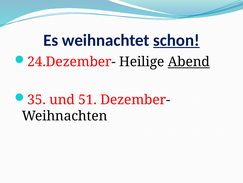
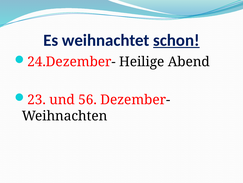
Abend underline: present -> none
35: 35 -> 23
51: 51 -> 56
